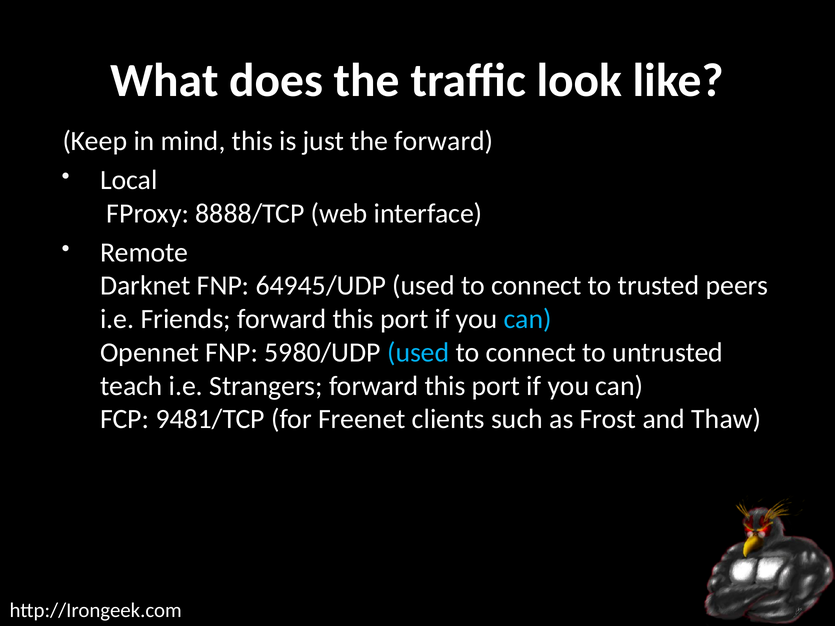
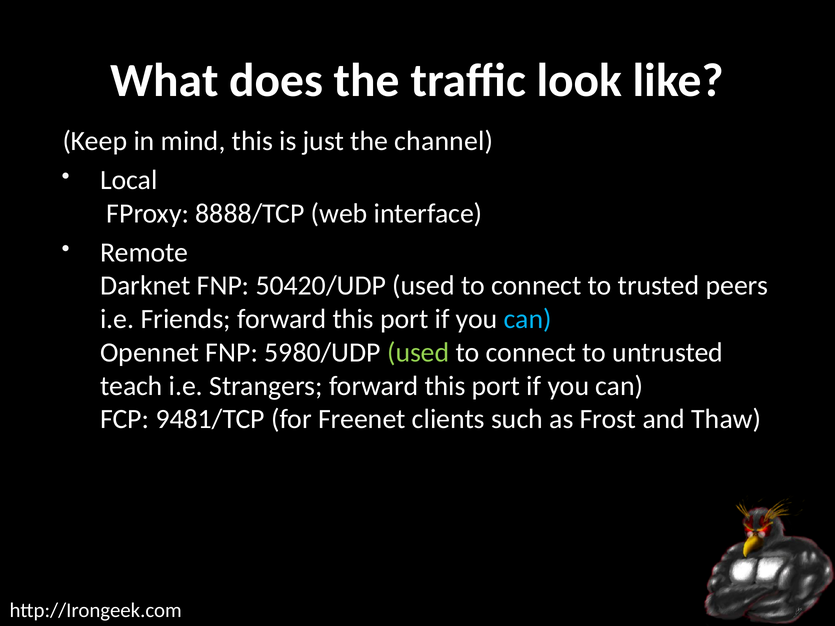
the forward: forward -> channel
64945/UDP: 64945/UDP -> 50420/UDP
used at (418, 353) colour: light blue -> light green
